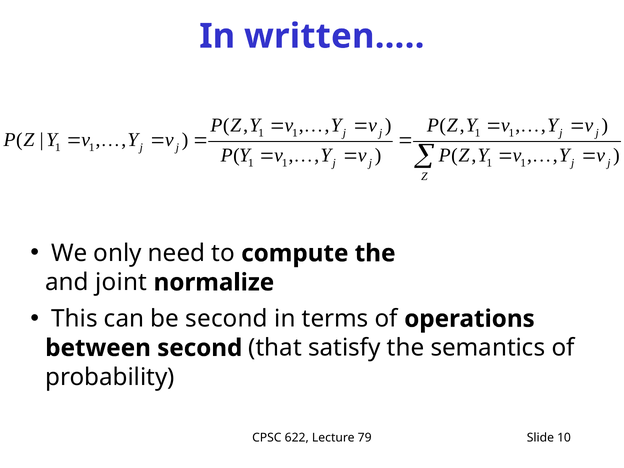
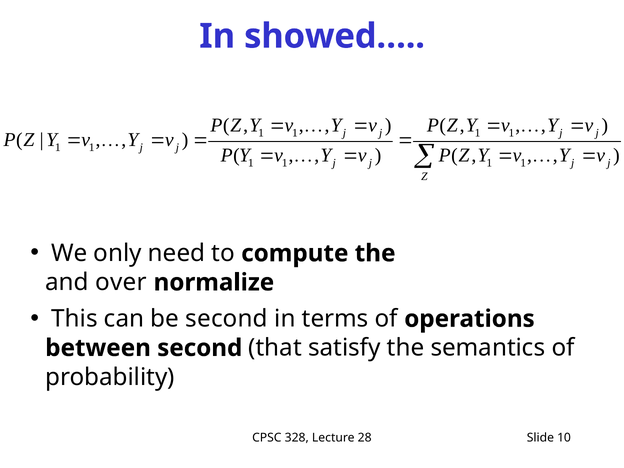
written…: written… -> showed…
joint: joint -> over
622: 622 -> 328
79: 79 -> 28
